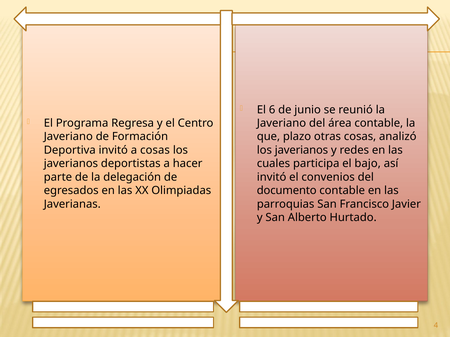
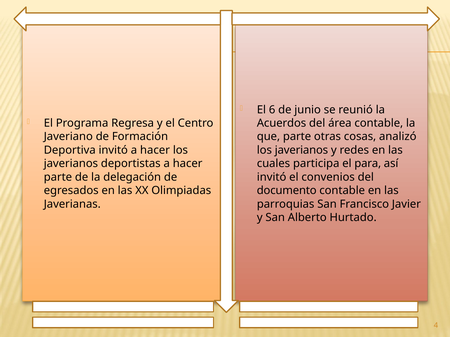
Javeriano at (281, 123): Javeriano -> Acuerdos
que plazo: plazo -> parte
invitó a cosas: cosas -> hacer
bajo: bajo -> para
